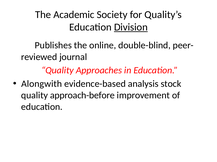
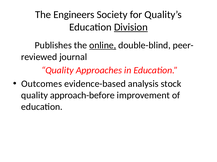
Academic: Academic -> Engineers
online underline: none -> present
Alongwith: Alongwith -> Outcomes
